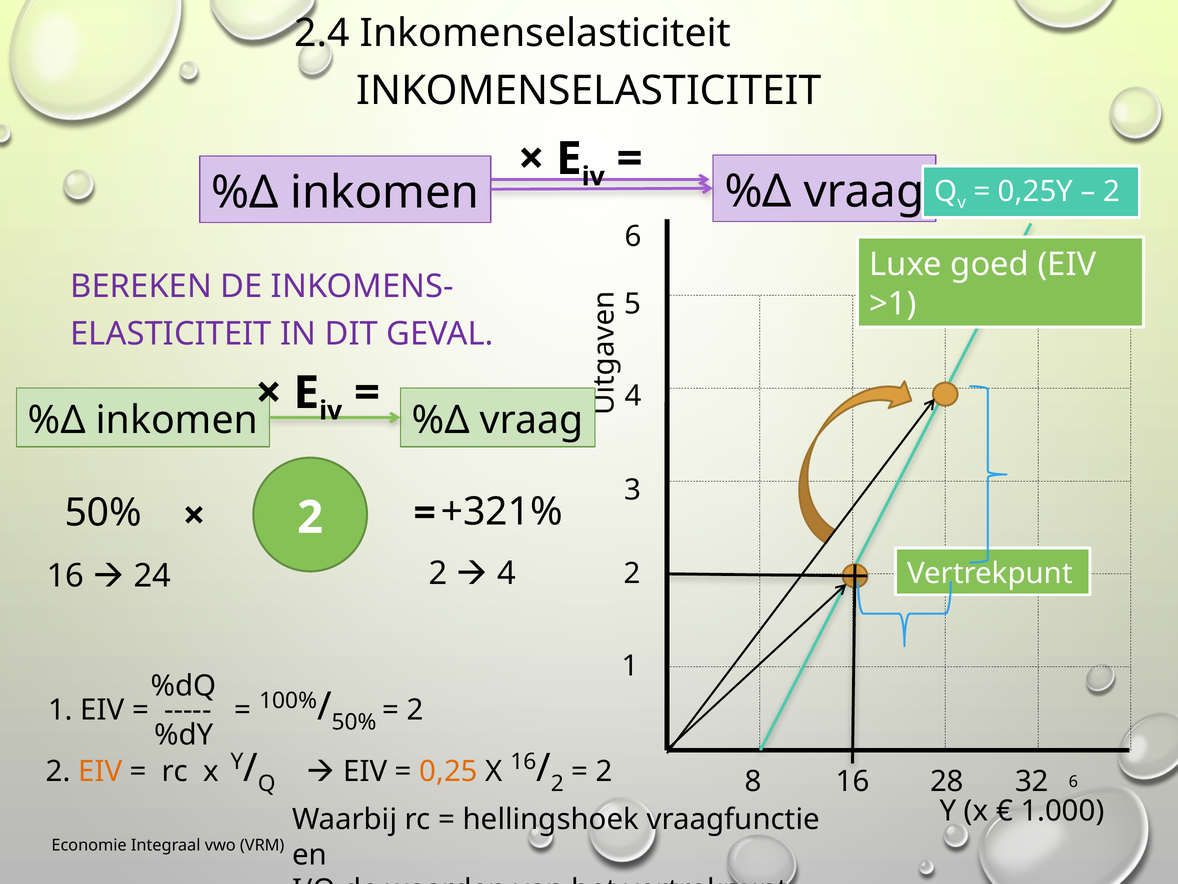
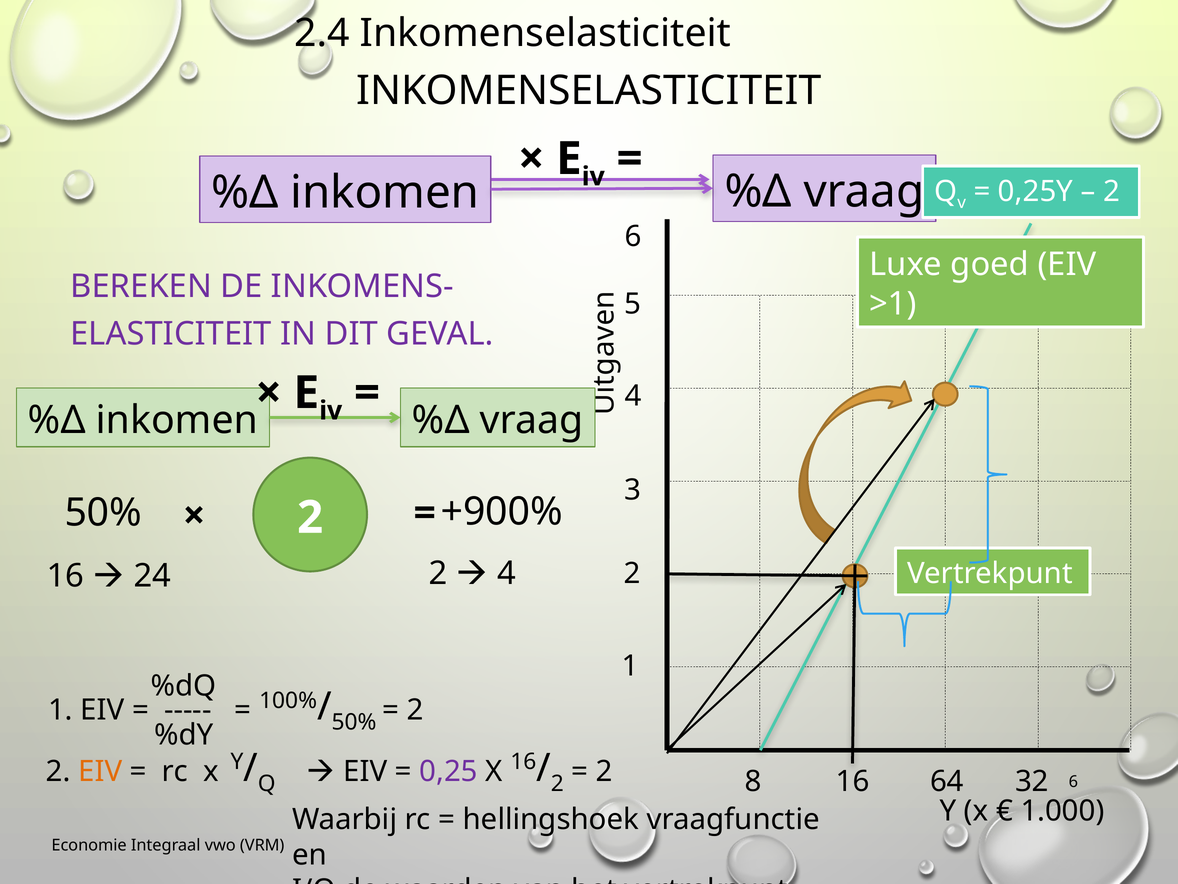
+321%: +321% -> +900%
0,25 colour: orange -> purple
28: 28 -> 64
